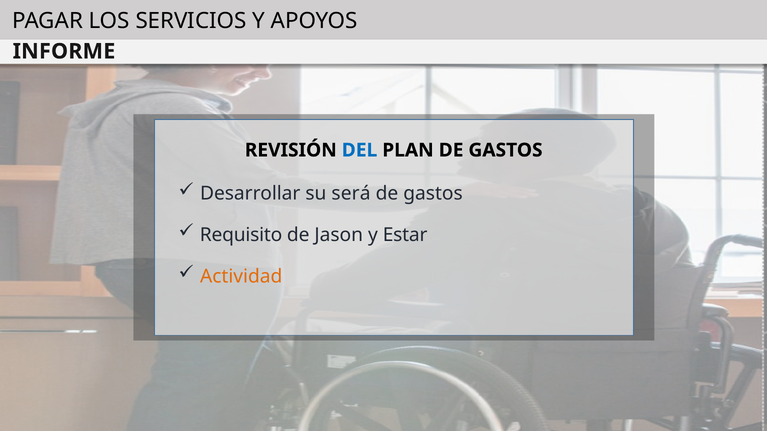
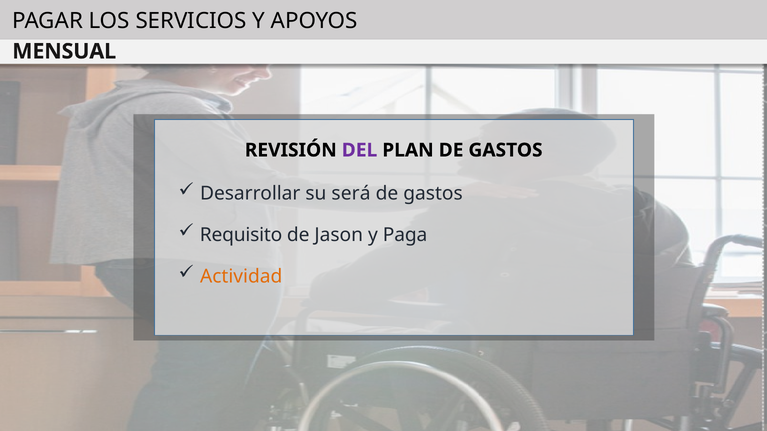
INFORME: INFORME -> MENSUAL
DEL colour: blue -> purple
Estar: Estar -> Paga
